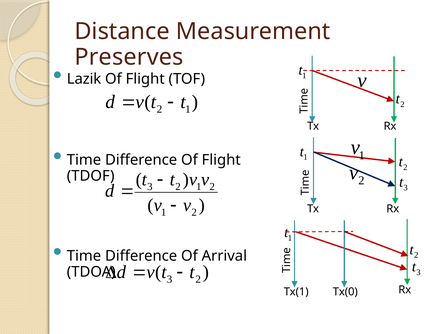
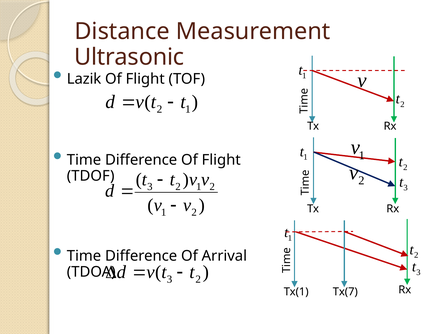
Preserves: Preserves -> Ultrasonic
Tx(0: Tx(0 -> Tx(7
